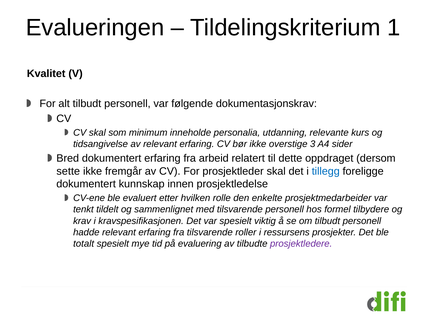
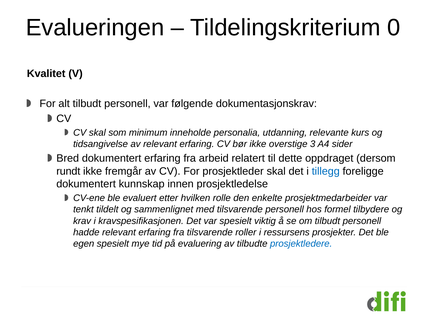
1: 1 -> 0
sette: sette -> rundt
totalt: totalt -> egen
prosjektledere colour: purple -> blue
